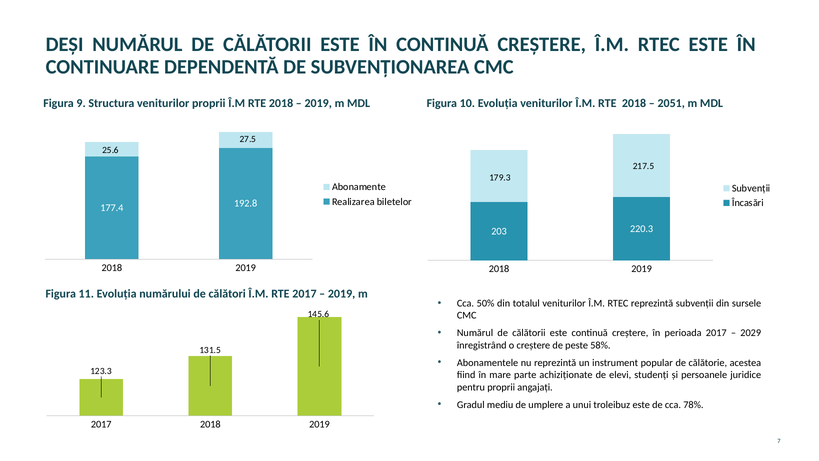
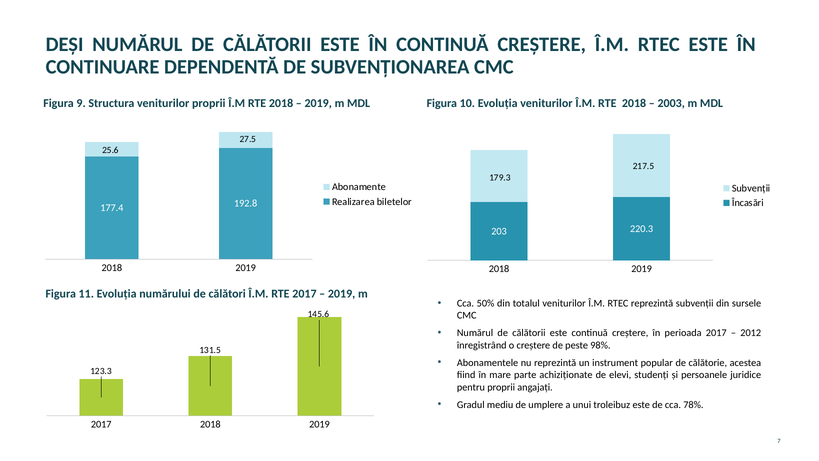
2051: 2051 -> 2003
2029: 2029 -> 2012
58%: 58% -> 98%
